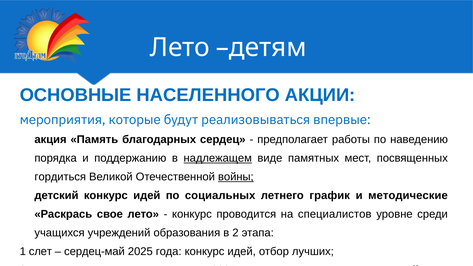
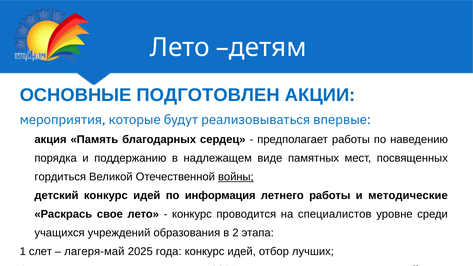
НАСЕЛЕННОГО: НАСЕЛЕННОГО -> ПОДГОТОВЛЕН
надлежащем underline: present -> none
социальных: социальных -> информация
летнего график: график -> работы
сердец-май: сердец-май -> лагеря-май
